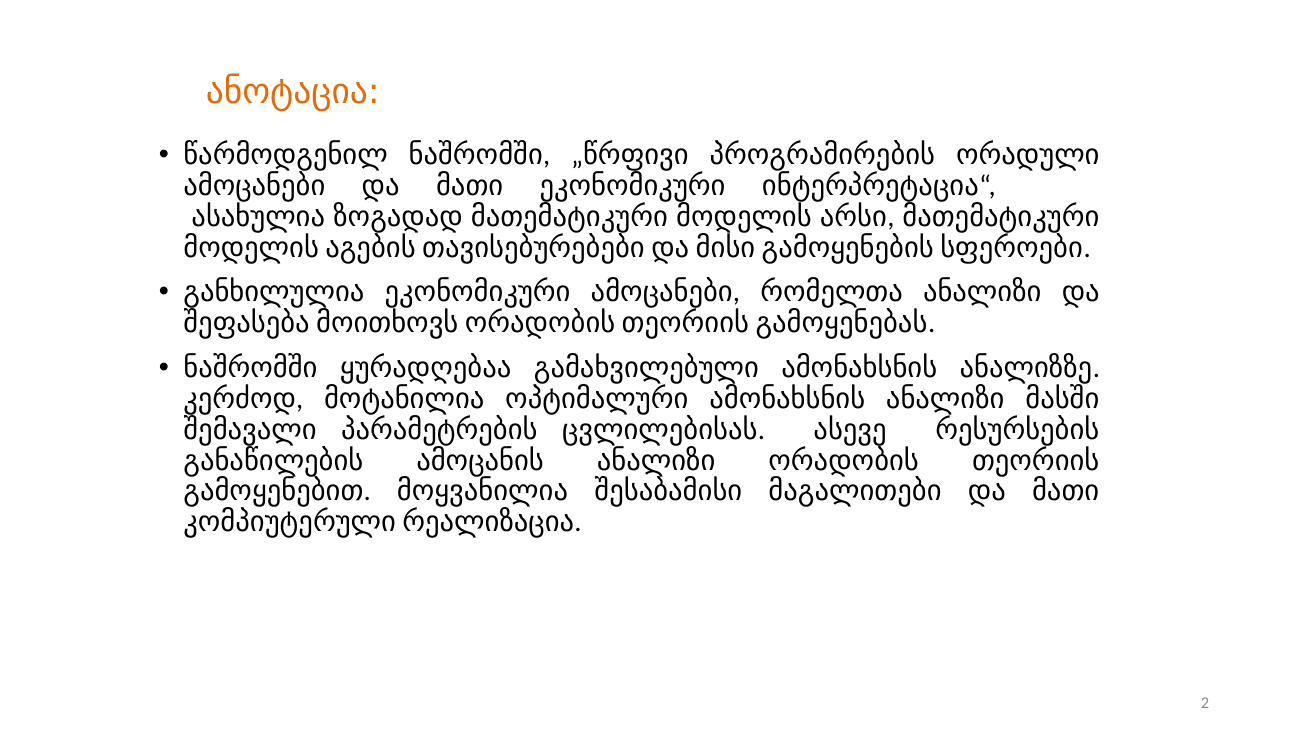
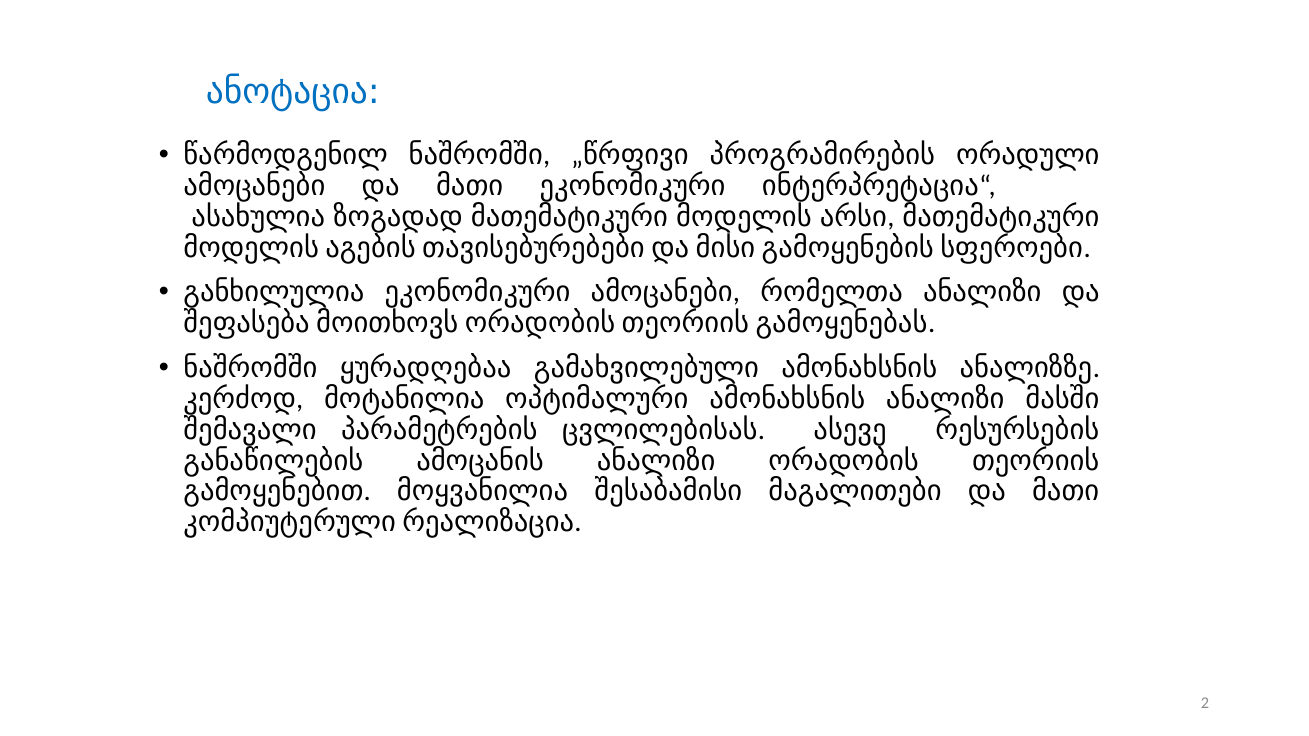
ანოტაცია colour: orange -> blue
